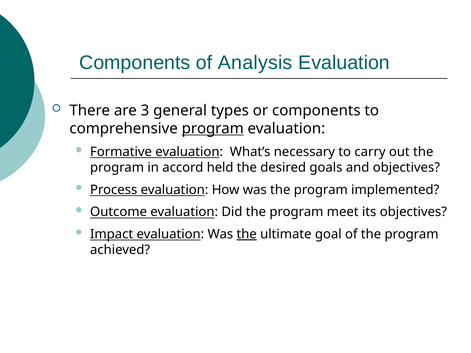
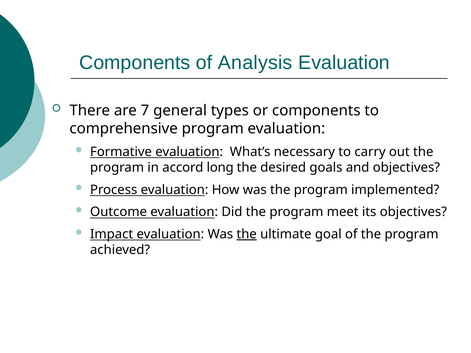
3: 3 -> 7
program at (213, 129) underline: present -> none
held: held -> long
